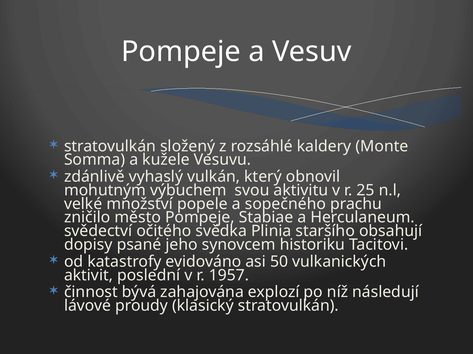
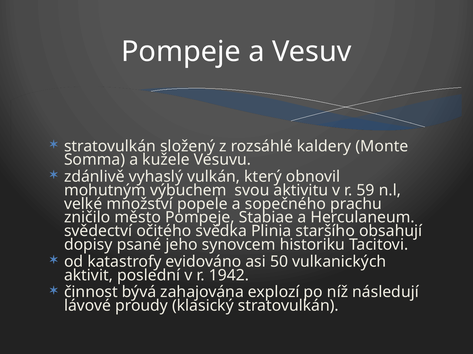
25: 25 -> 59
1957: 1957 -> 1942
